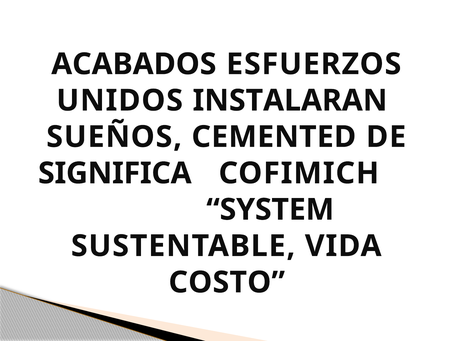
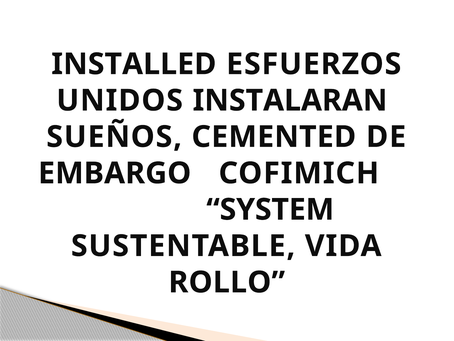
ACABADOS: ACABADOS -> INSTALLED
SIGNIFICA: SIGNIFICA -> EMBARGO
COSTO: COSTO -> ROLLO
